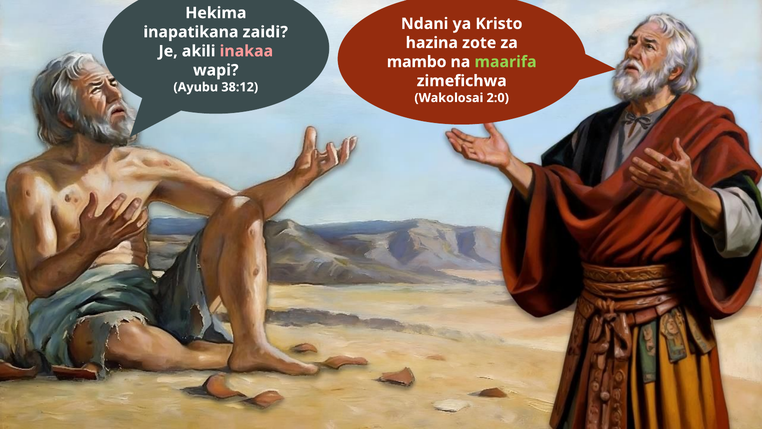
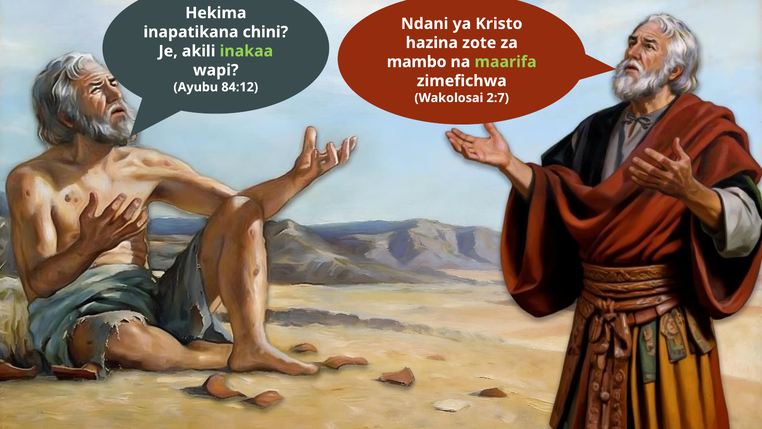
zaidi: zaidi -> chini
inakaa colour: pink -> light green
38:12: 38:12 -> 84:12
2:0: 2:0 -> 2:7
